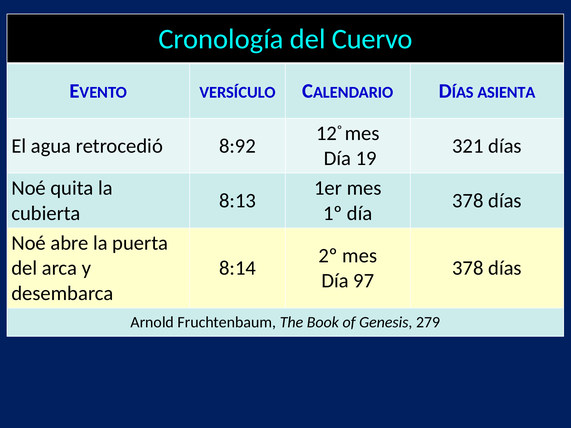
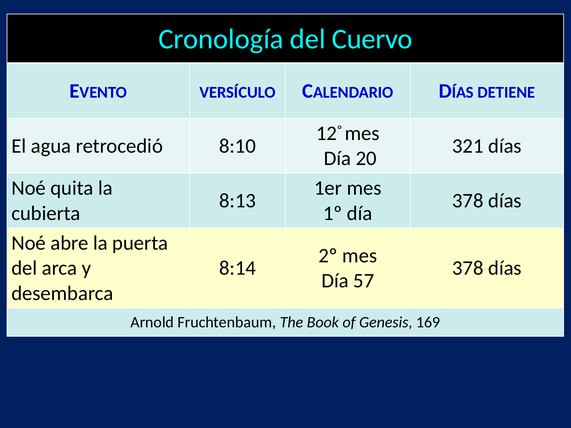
ASIENTA: ASIENTA -> DETIENE
8:92: 8:92 -> 8:10
19: 19 -> 20
97: 97 -> 57
279: 279 -> 169
